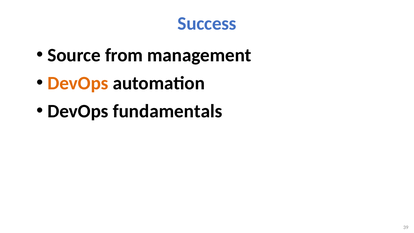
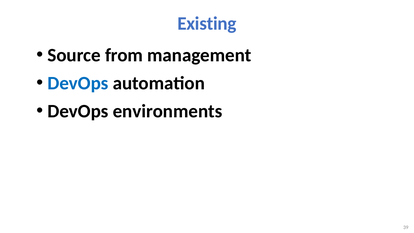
Success: Success -> Existing
DevOps at (78, 83) colour: orange -> blue
fundamentals: fundamentals -> environments
